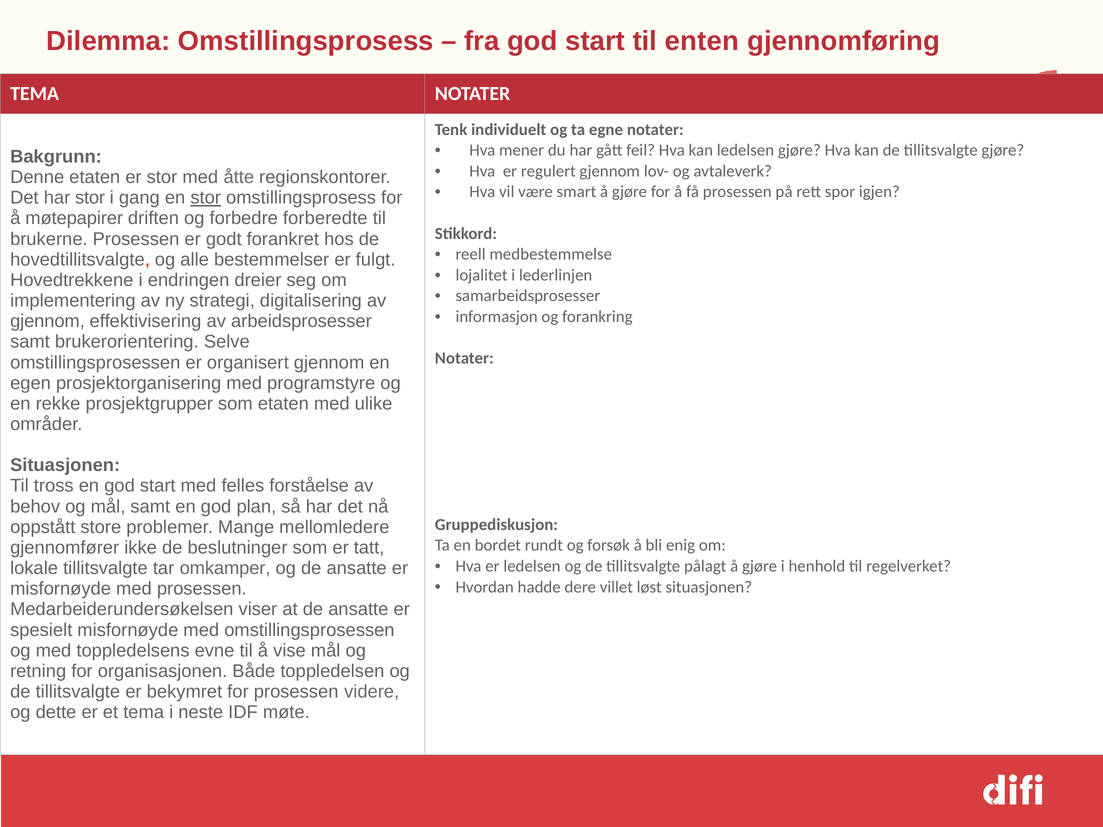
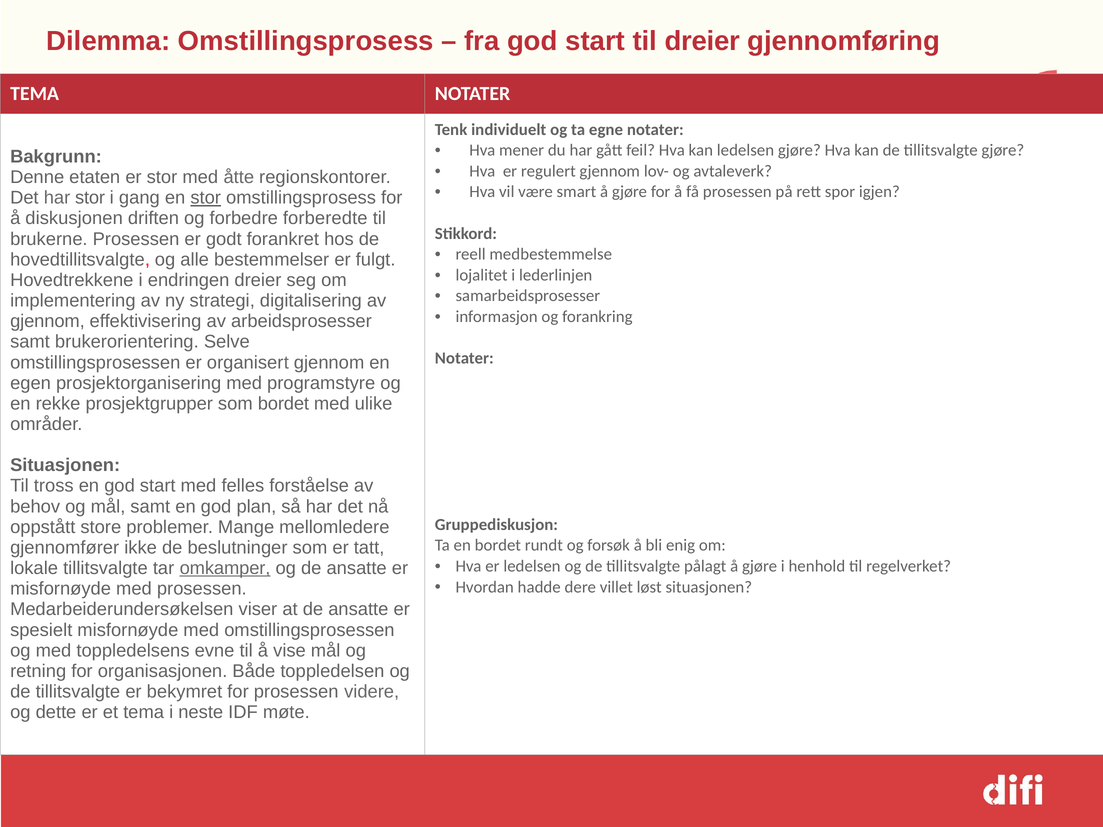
til enten: enten -> dreier
møtepapirer: møtepapirer -> diskusjonen
som etaten: etaten -> bordet
omkamper underline: none -> present
